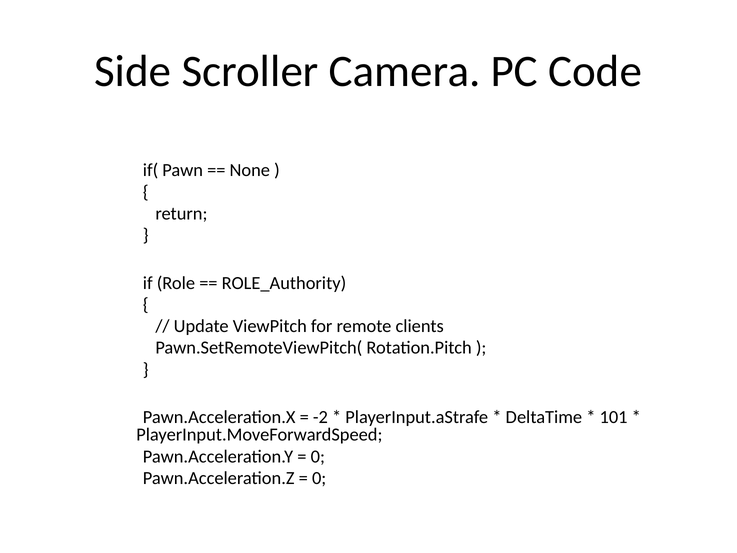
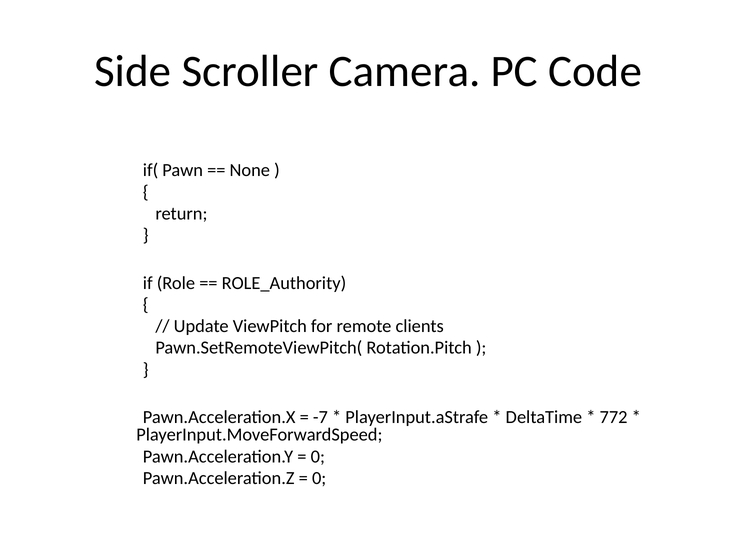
-2: -2 -> -7
101: 101 -> 772
